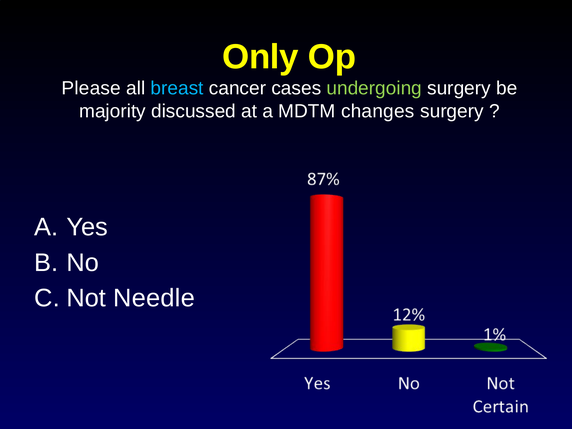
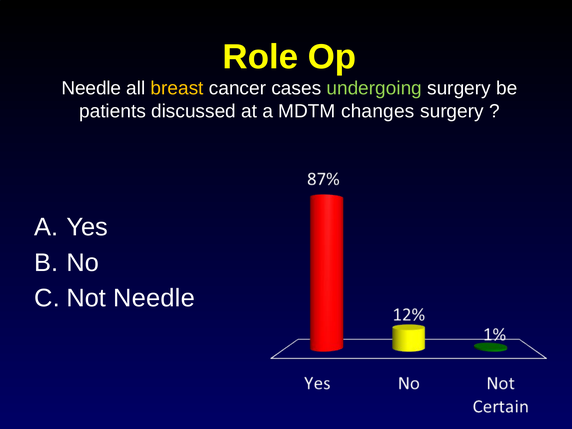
Only: Only -> Role
Please at (91, 88): Please -> Needle
breast colour: light blue -> yellow
majority: majority -> patients
